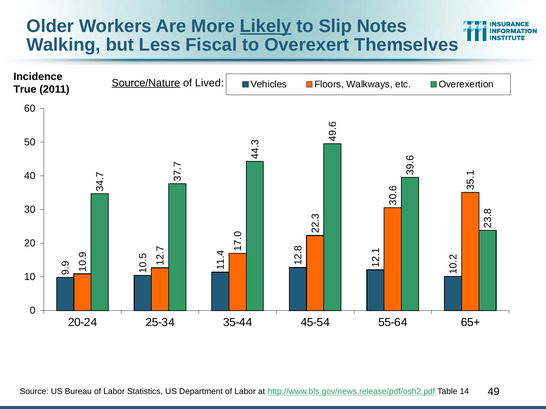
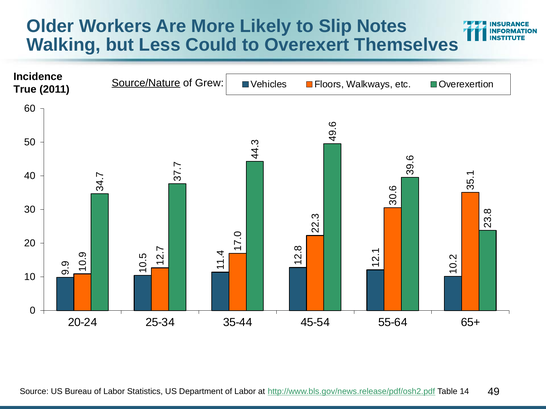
Likely underline: present -> none
Fiscal: Fiscal -> Could
Lived: Lived -> Grew
